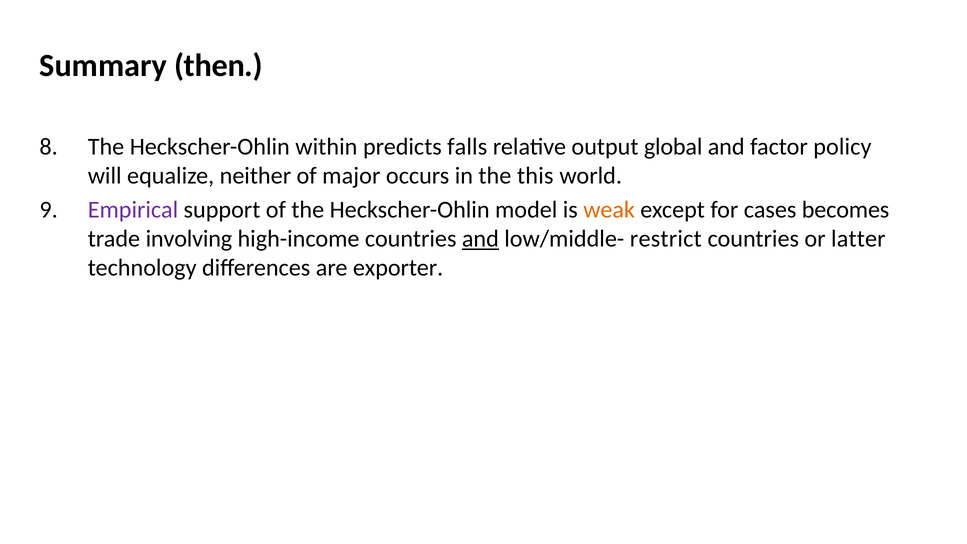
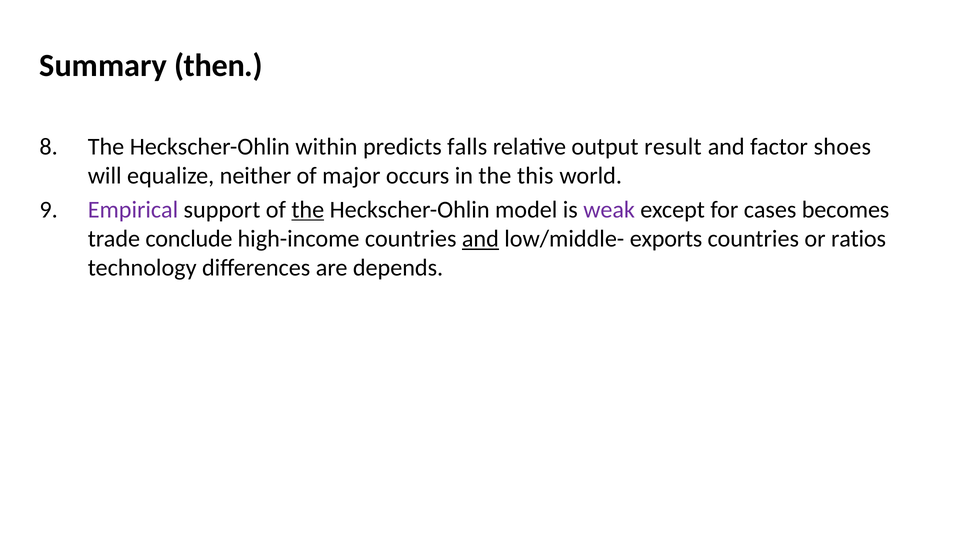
global: global -> result
policy: policy -> shoes
the at (308, 210) underline: none -> present
weak colour: orange -> purple
involving: involving -> conclude
restrict: restrict -> exports
latter: latter -> ratios
exporter: exporter -> depends
